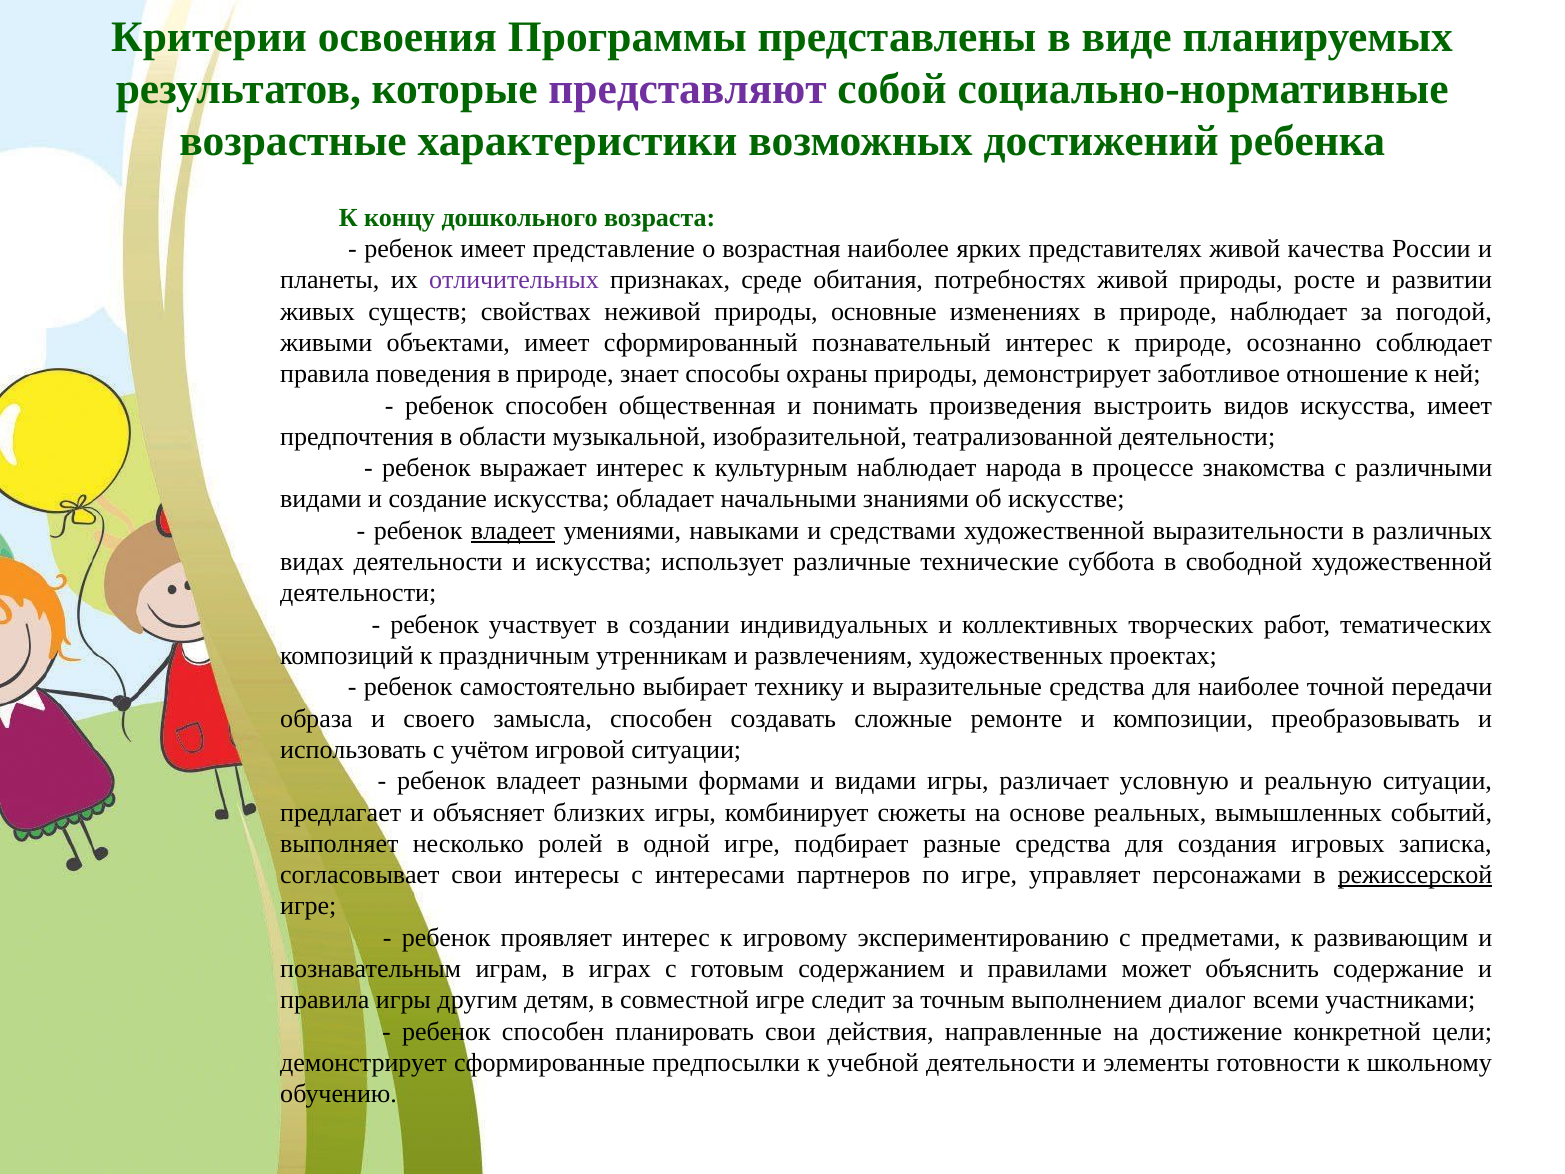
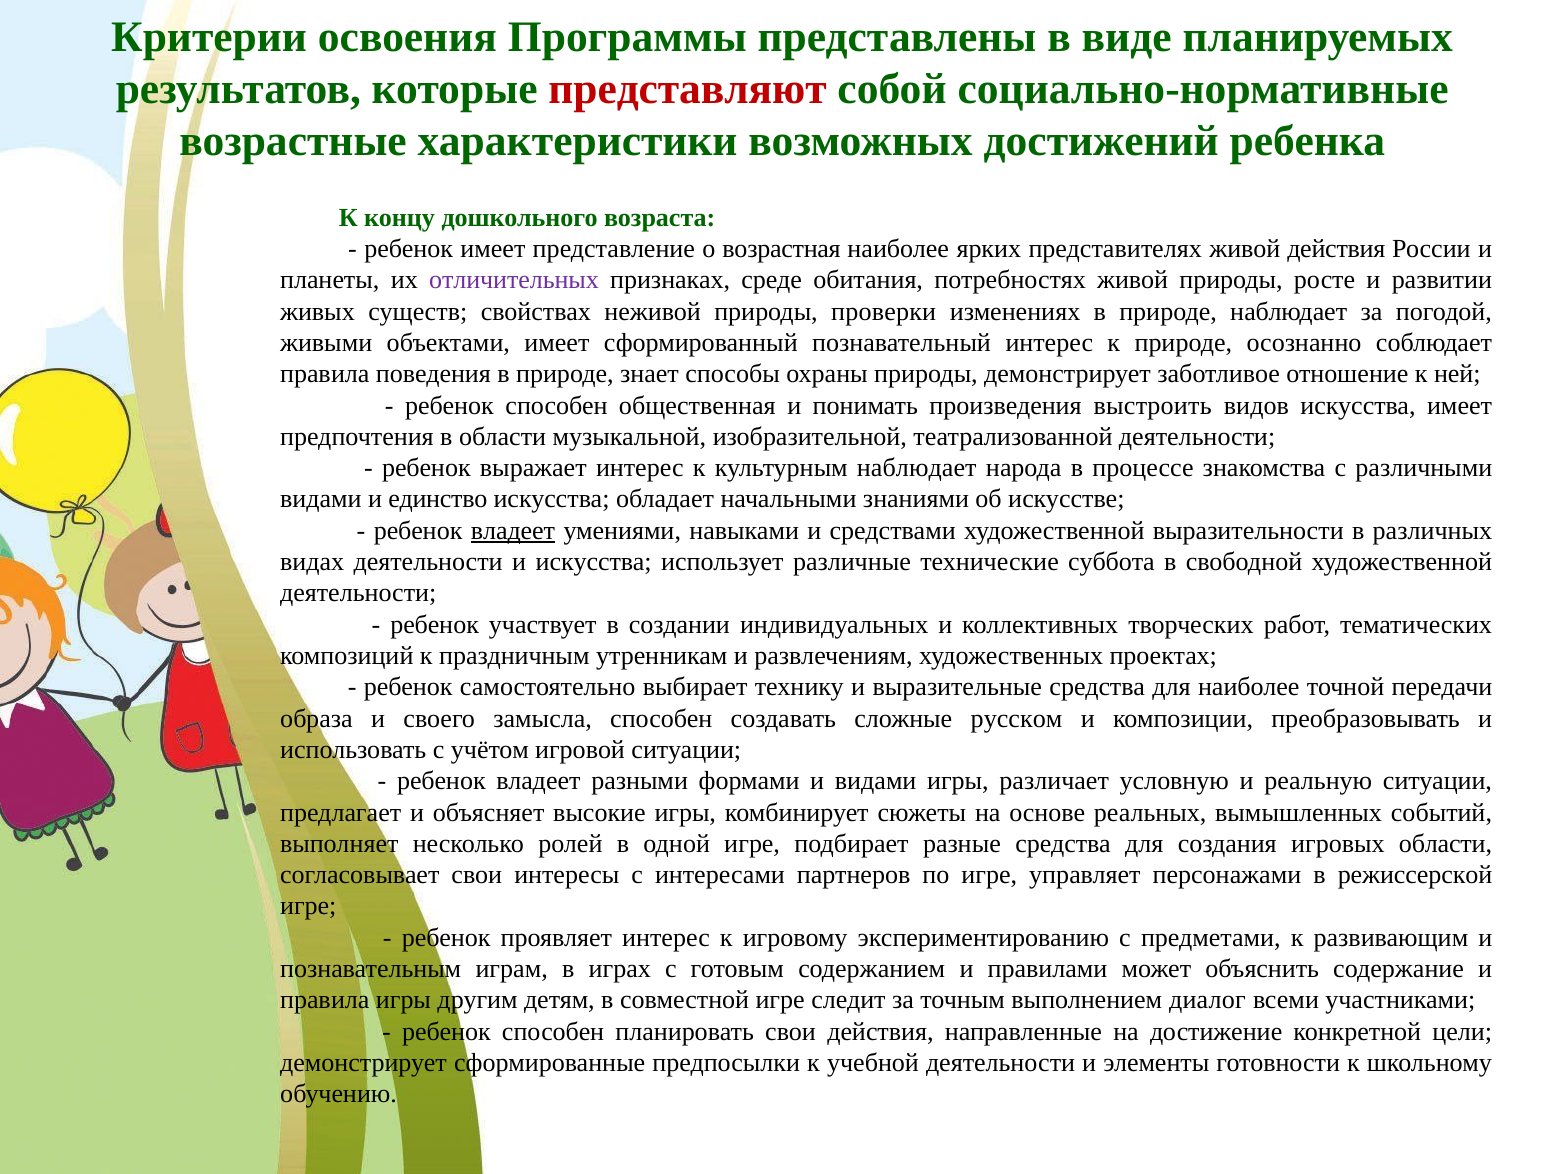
представляют colour: purple -> red
живой качества: качества -> действия
основные: основные -> проверки
создание: создание -> единство
ремонте: ремонте -> русском
близких: близких -> высокие
игровых записка: записка -> области
режиссерской underline: present -> none
